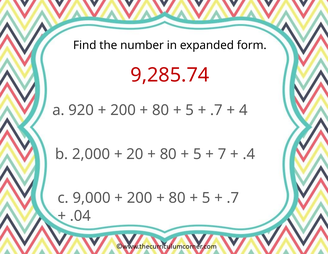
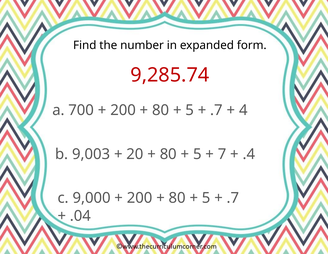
920: 920 -> 700
2,000: 2,000 -> 9,003
